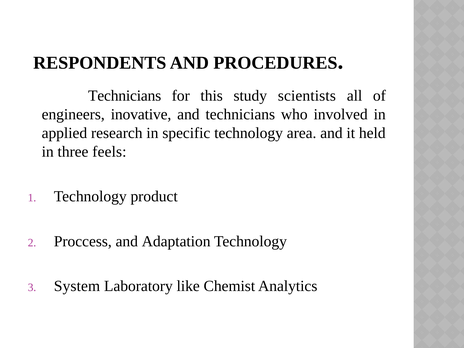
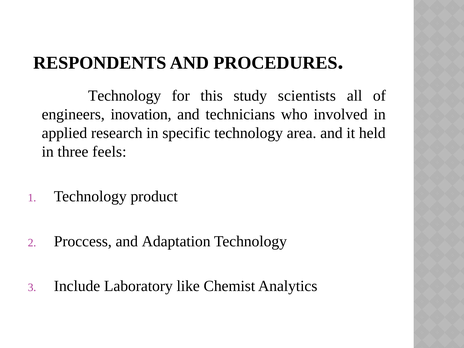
Technicians at (125, 96): Technicians -> Technology
inovative: inovative -> inovation
System: System -> Include
